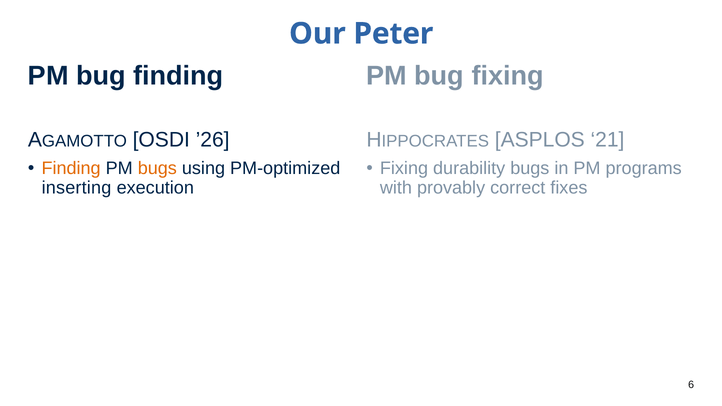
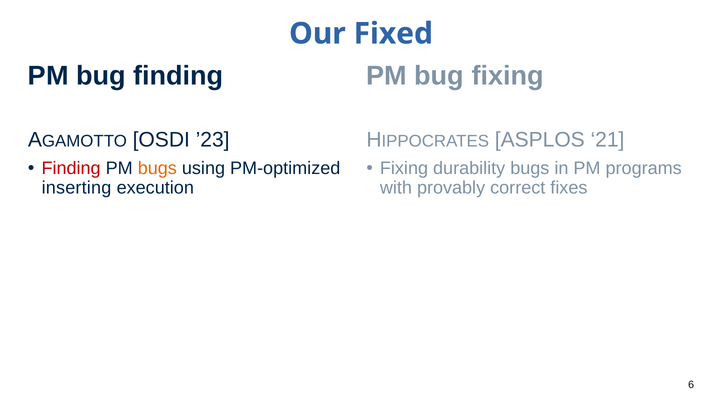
Peter: Peter -> Fixed
’26: ’26 -> ’23
Finding at (71, 168) colour: orange -> red
